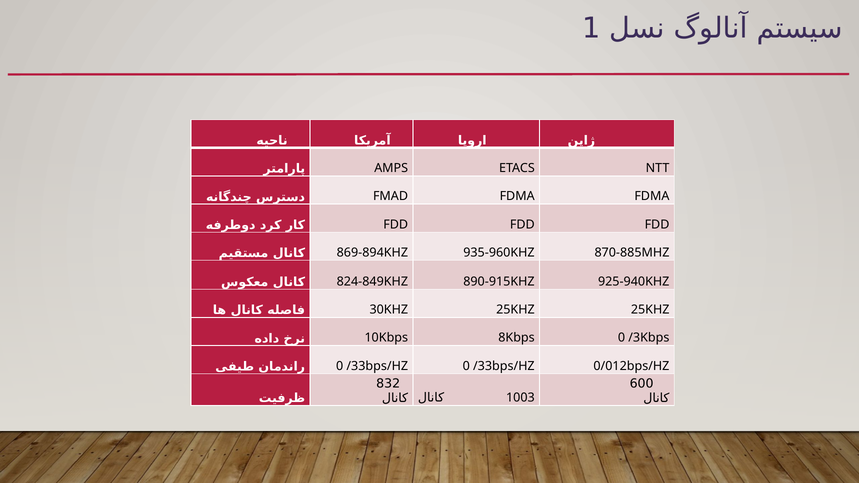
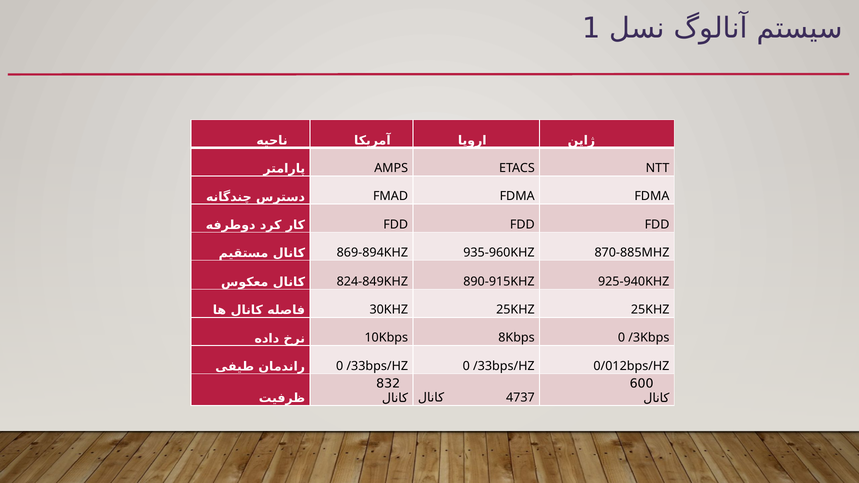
1003: 1003 -> 4737
